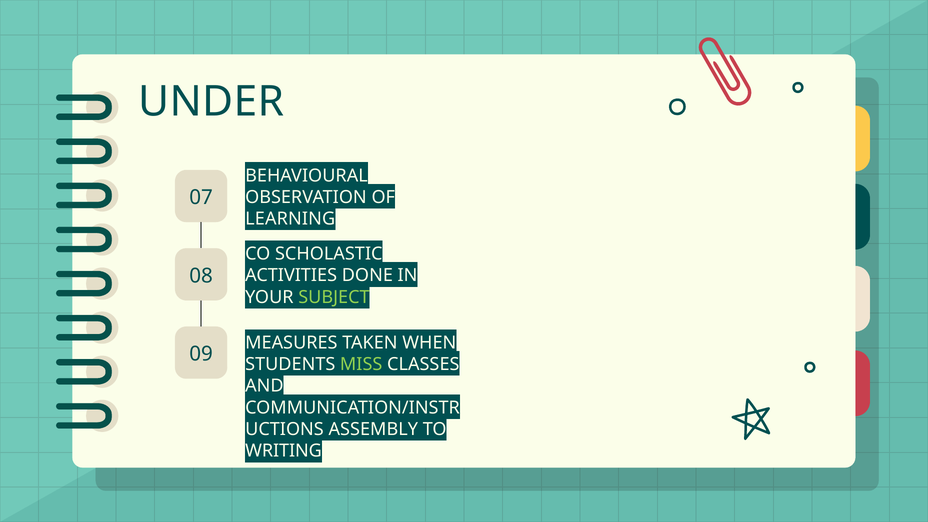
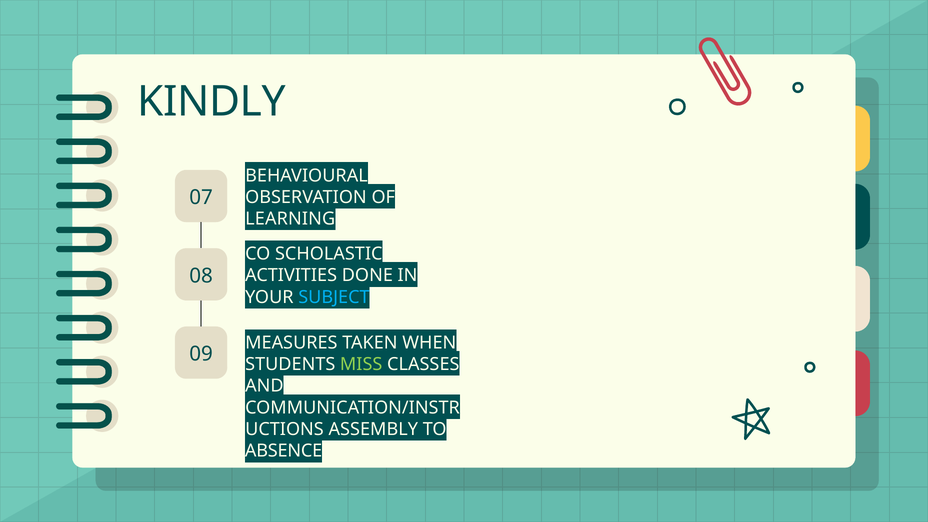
UNDER: UNDER -> KINDLY
SUBJECT colour: light green -> light blue
WRITING: WRITING -> ABSENCE
